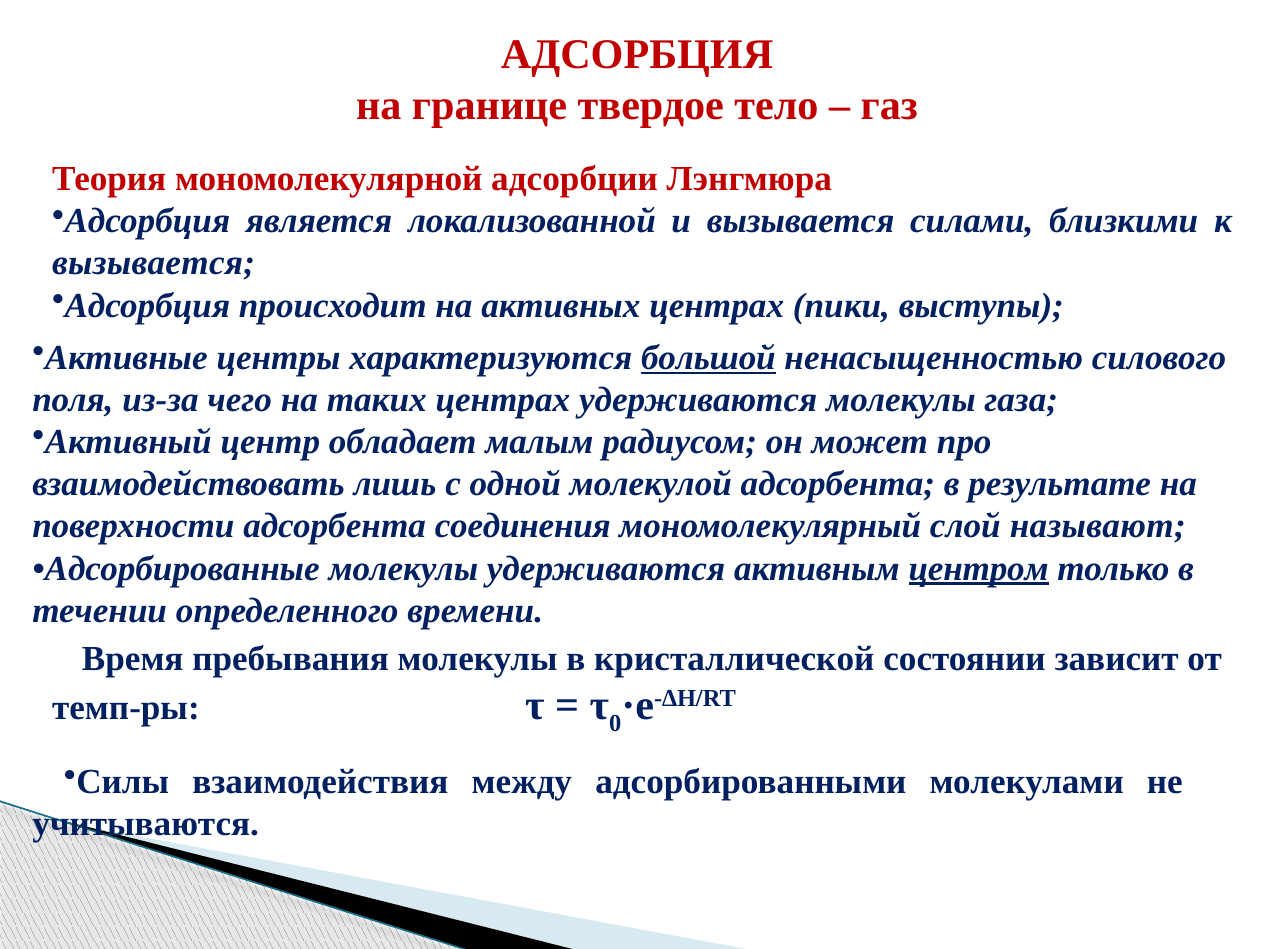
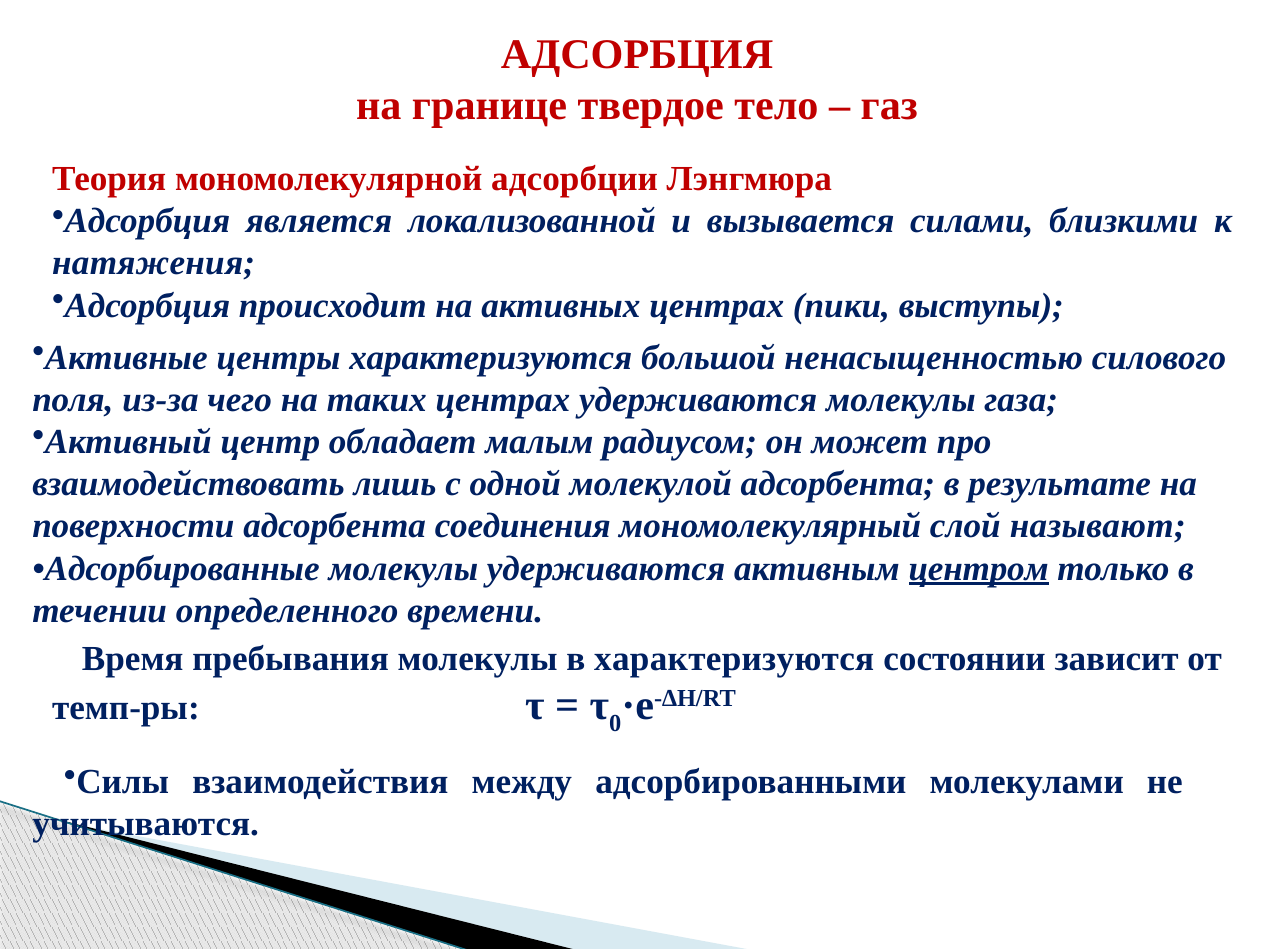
вызывается at (154, 263): вызывается -> натяжения
большой underline: present -> none
в кристаллической: кристаллической -> характеризуются
